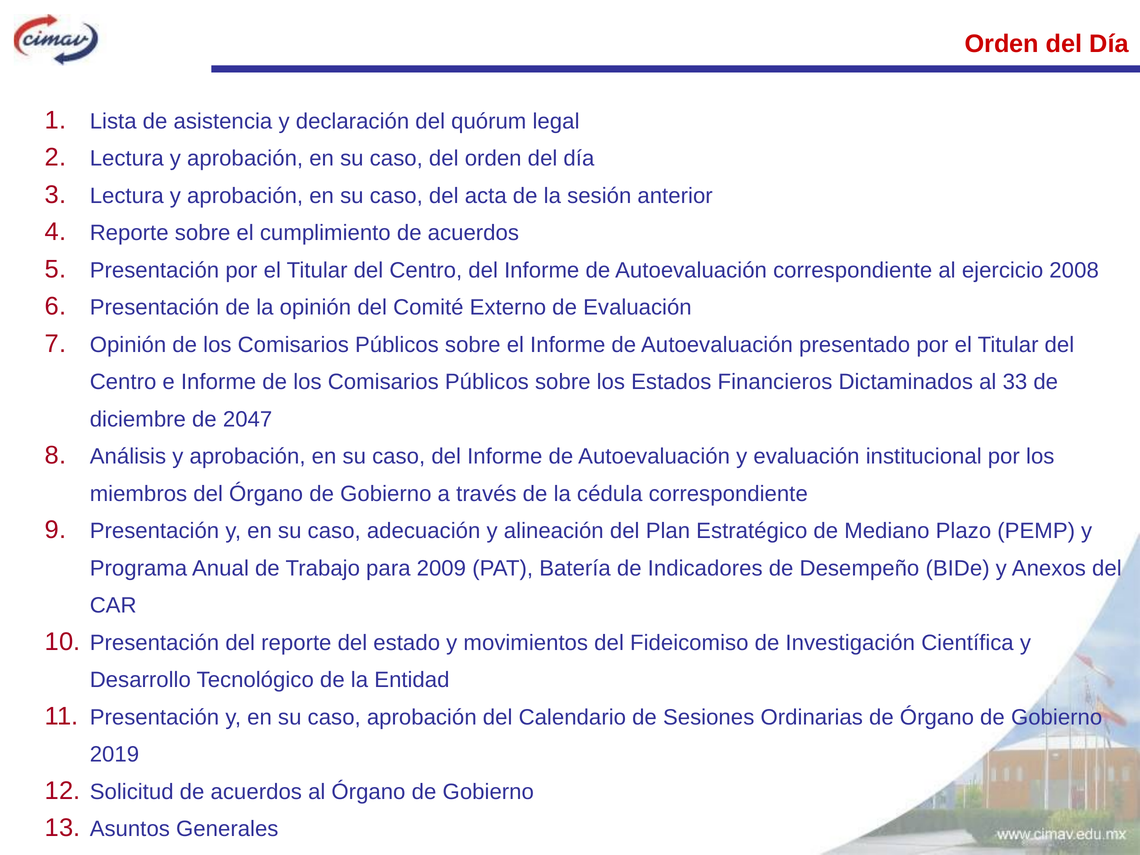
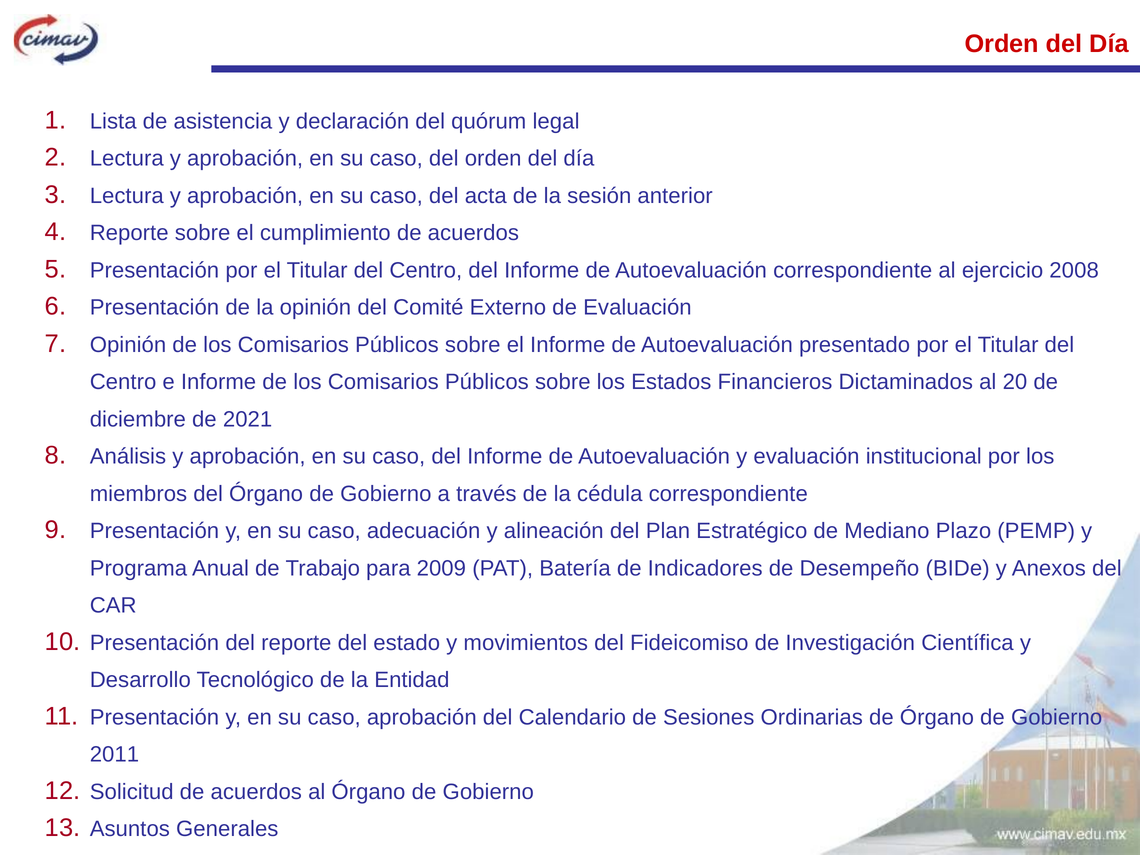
33: 33 -> 20
2047: 2047 -> 2021
2019: 2019 -> 2011
